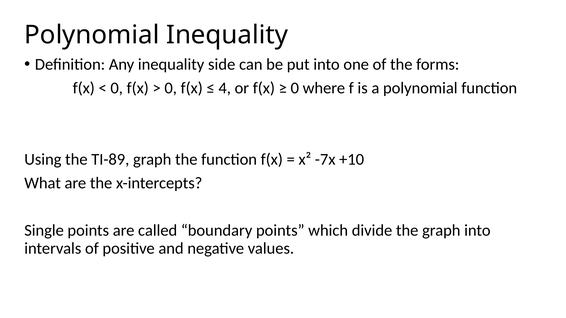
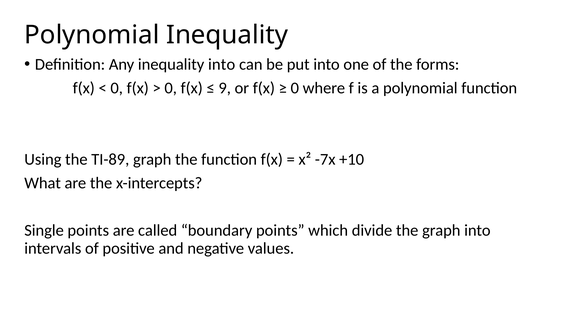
inequality side: side -> into
4: 4 -> 9
